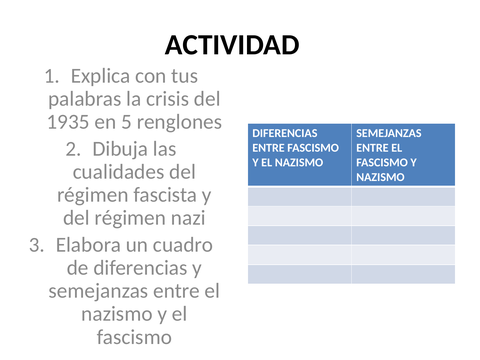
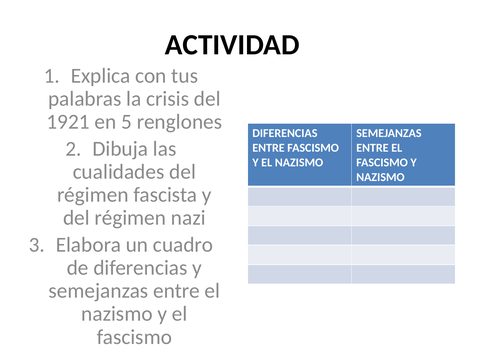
1935: 1935 -> 1921
